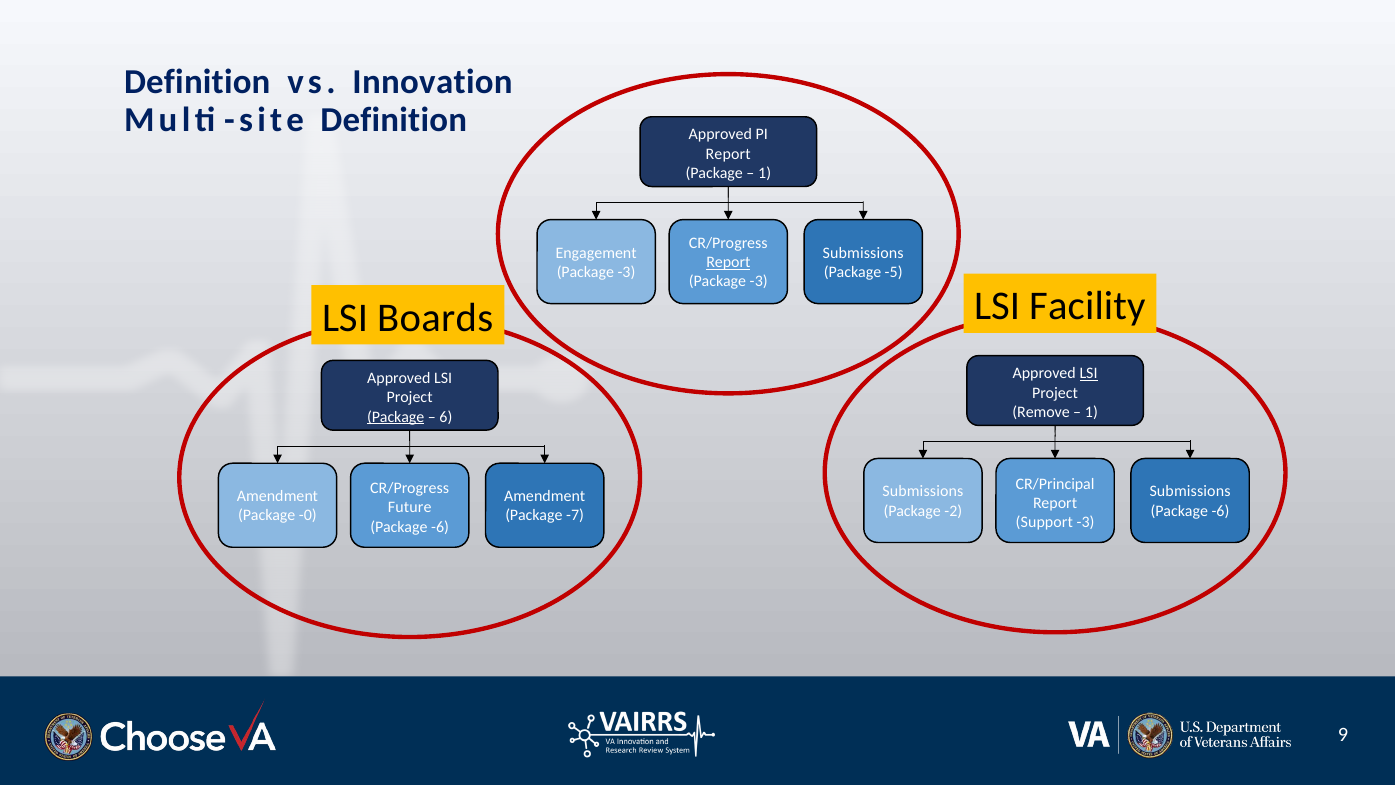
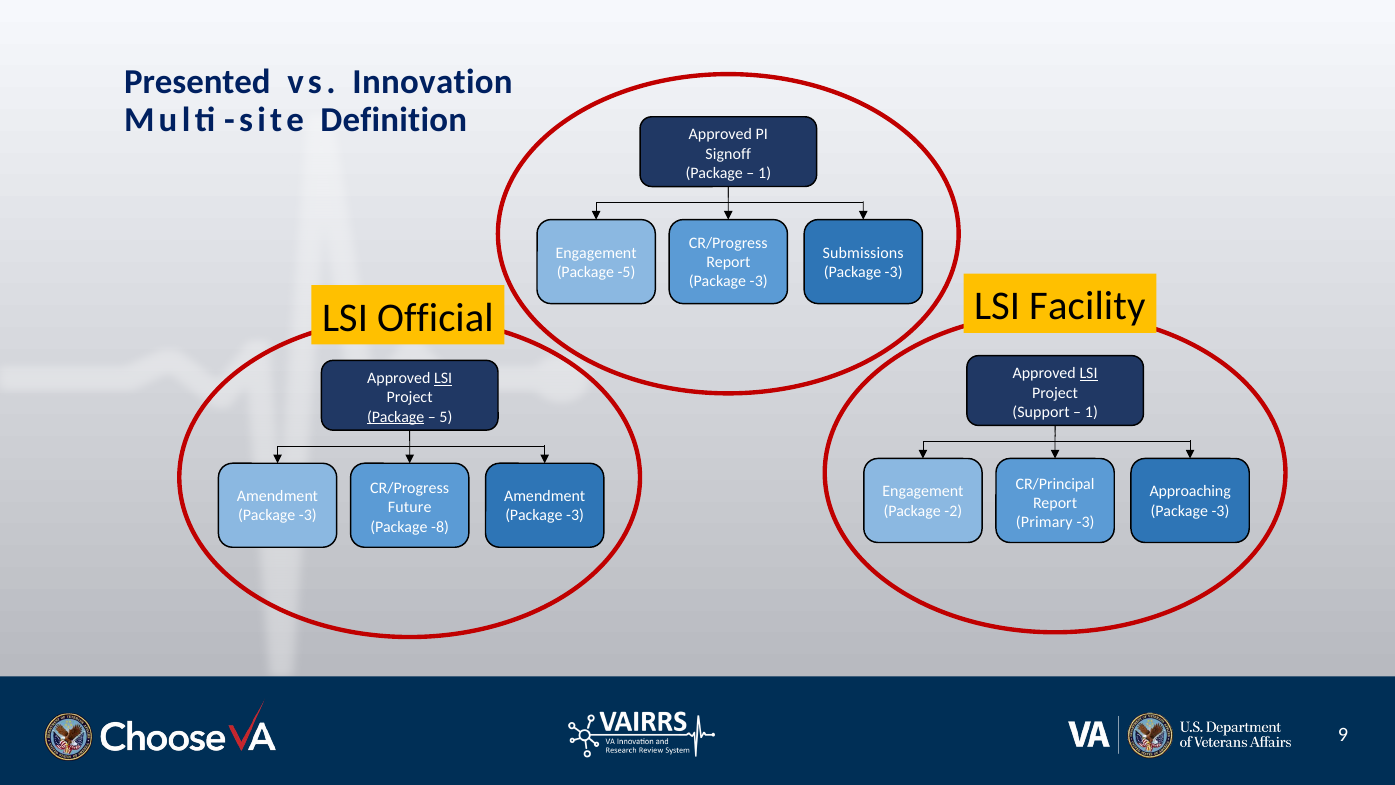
Definition at (197, 82): Definition -> Presented
Report at (728, 154): Report -> Signoff
Report at (728, 262) underline: present -> none
-3 at (627, 272): -3 -> -5
-5 at (894, 272): -5 -> -3
Boards: Boards -> Official
LSI at (443, 378) underline: none -> present
Remove: Remove -> Support
6: 6 -> 5
Submissions at (923, 491): Submissions -> Engagement
Submissions at (1190, 491): Submissions -> Approaching
-6 at (1220, 511): -6 -> -3
-0 at (308, 515): -0 -> -3
-7 at (575, 515): -7 -> -3
Support: Support -> Primary
-6 at (440, 527): -6 -> -8
